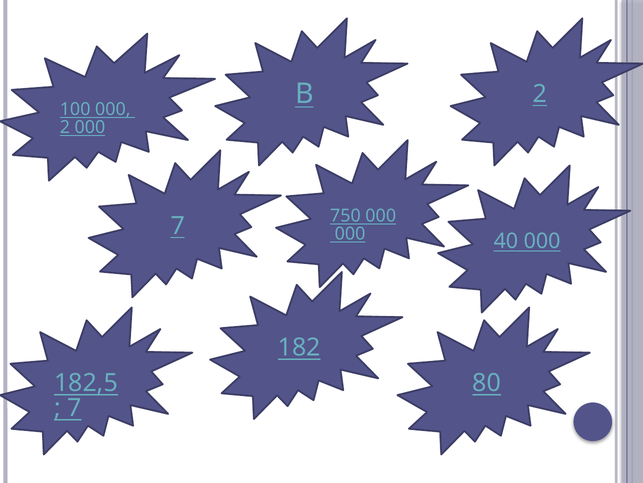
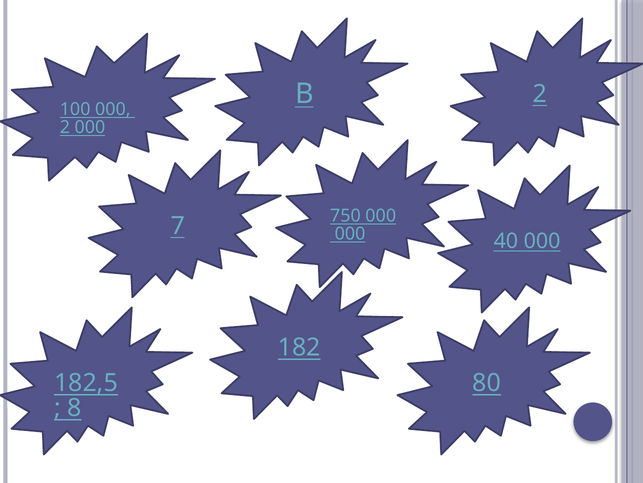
7 at (74, 408): 7 -> 8
